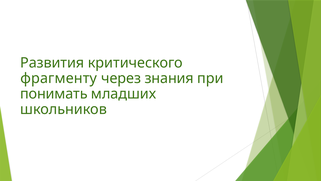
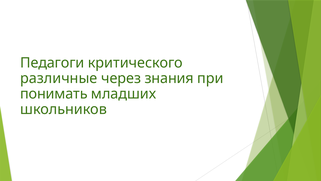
Развития: Развития -> Педагоги
фрагменту: фрагменту -> различные
